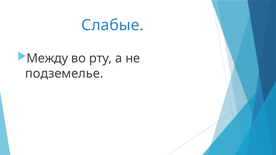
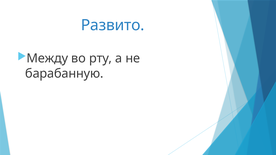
Слабые: Слабые -> Развито
подземелье: подземелье -> барабанную
